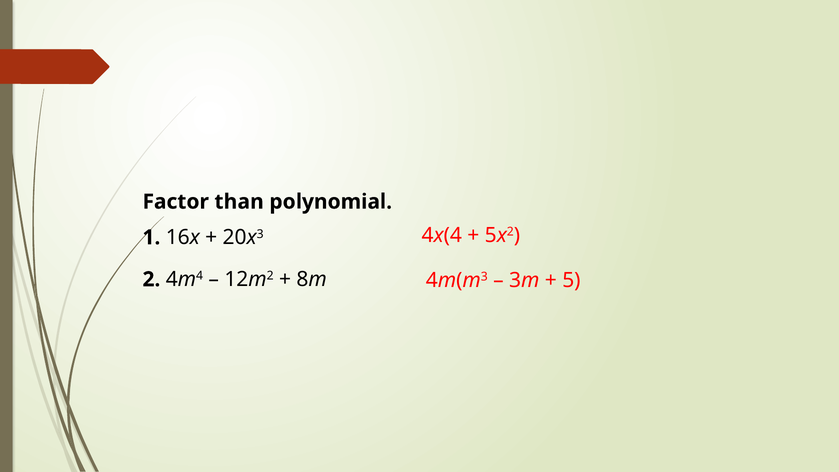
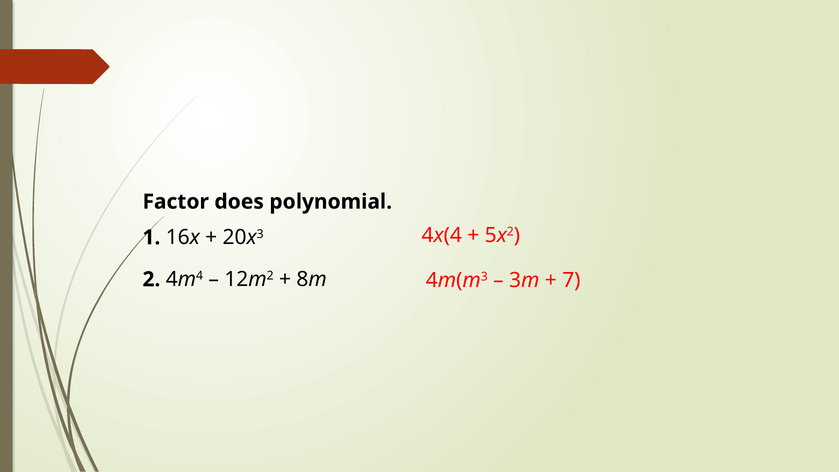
than: than -> does
5: 5 -> 7
